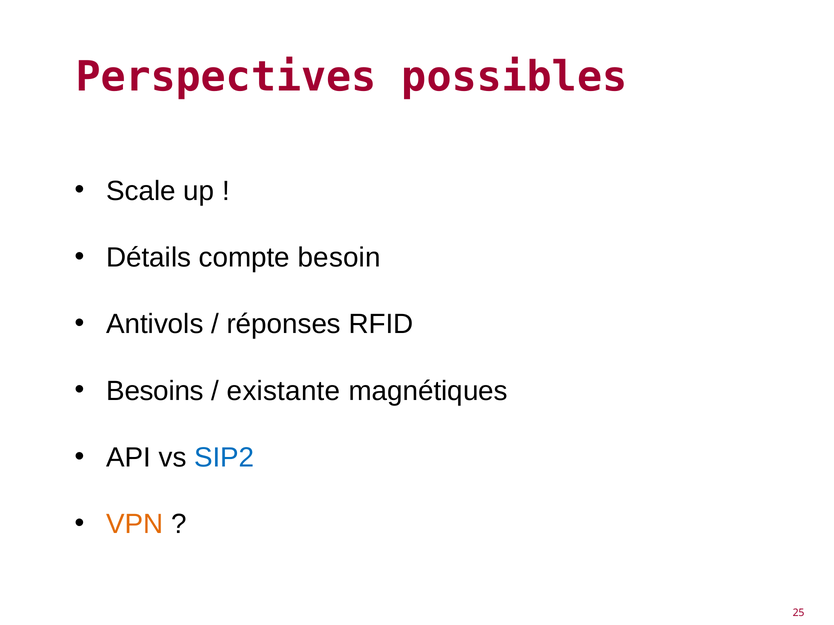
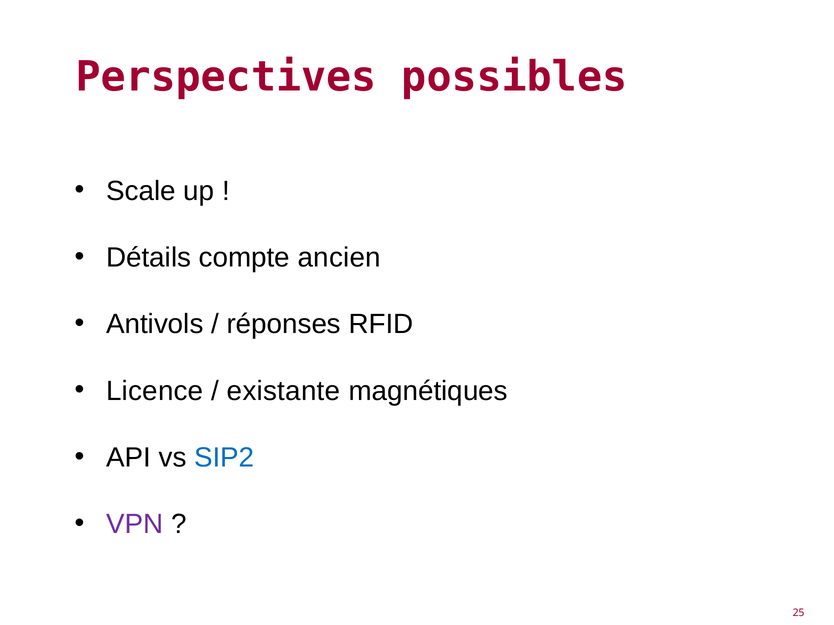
besoin: besoin -> ancien
Besoins: Besoins -> Licence
VPN colour: orange -> purple
